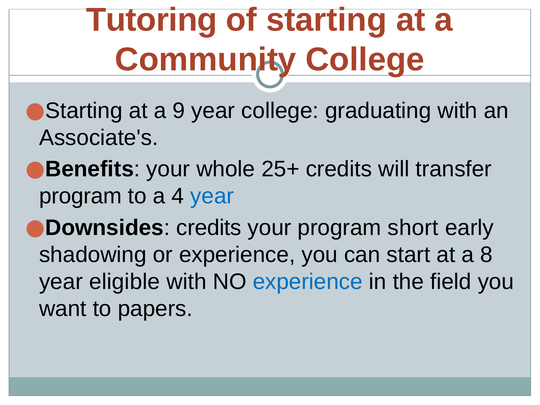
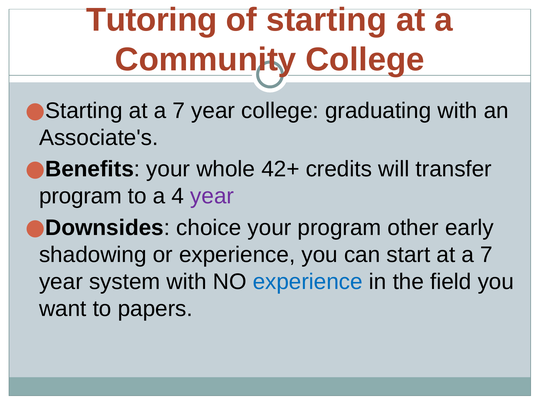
9 at (179, 111): 9 -> 7
25+: 25+ -> 42+
year at (212, 196) colour: blue -> purple
credits at (209, 228): credits -> choice
short: short -> other
start at a 8: 8 -> 7
eligible: eligible -> system
